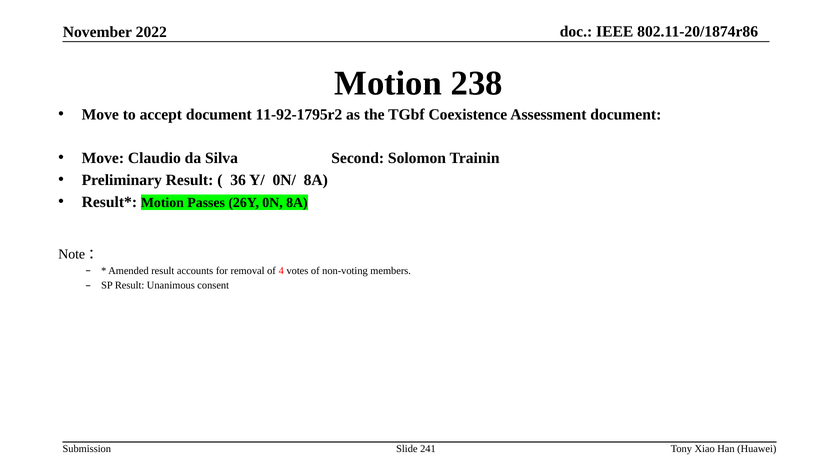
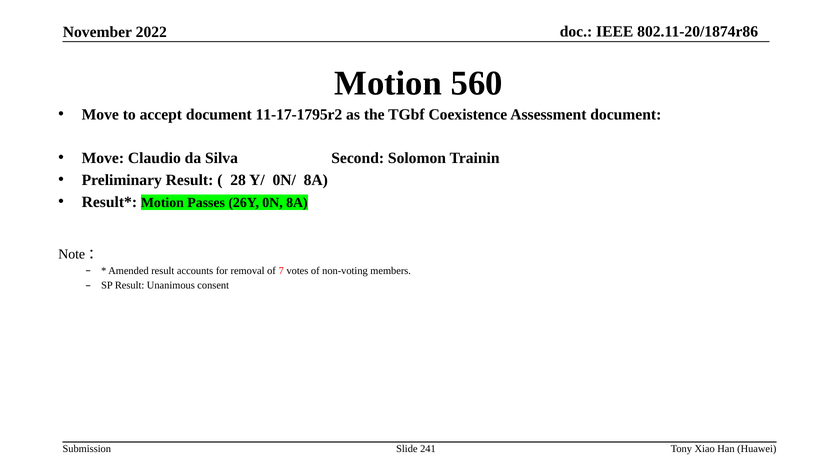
238: 238 -> 560
11-92-1795r2: 11-92-1795r2 -> 11-17-1795r2
36: 36 -> 28
4: 4 -> 7
